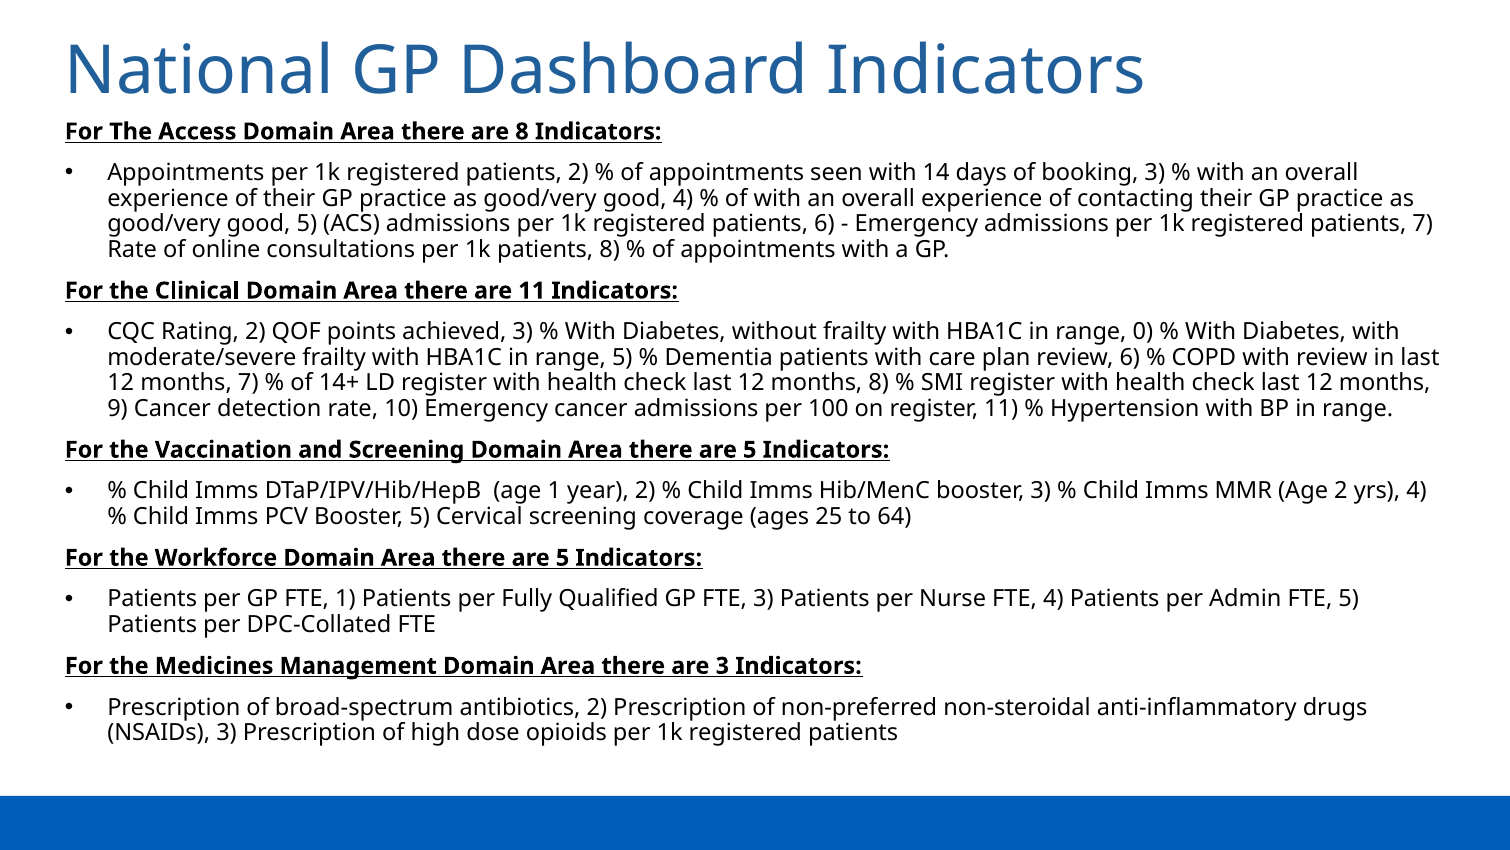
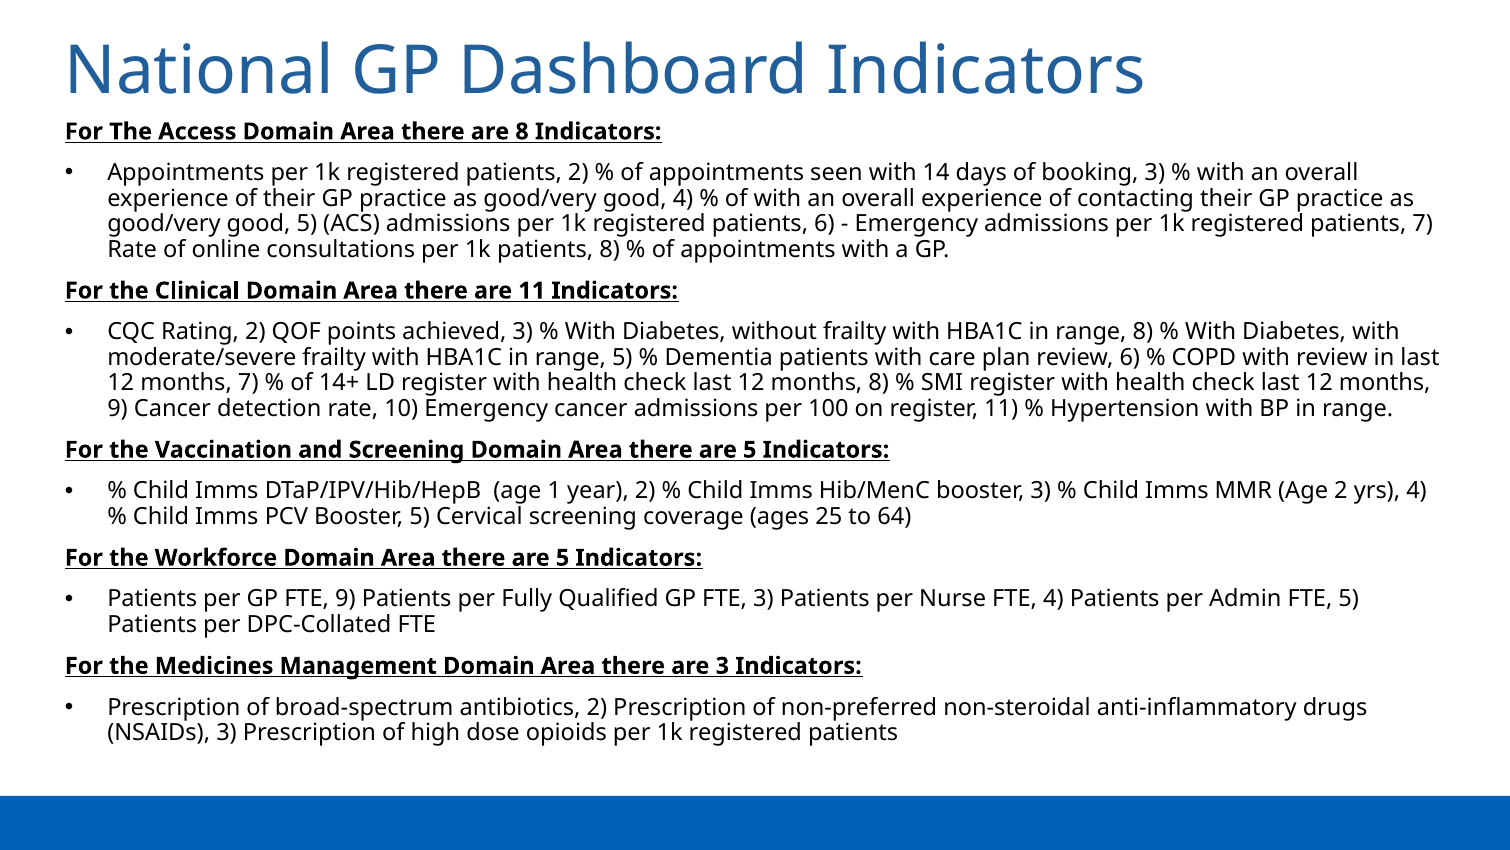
range 0: 0 -> 8
FTE 1: 1 -> 9
